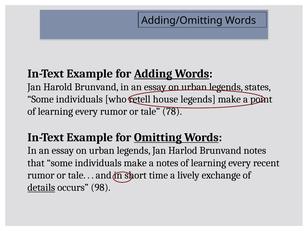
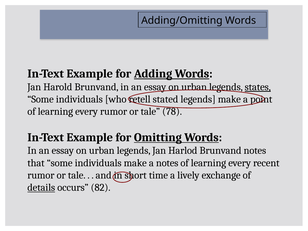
states underline: none -> present
house: house -> stated
98: 98 -> 82
